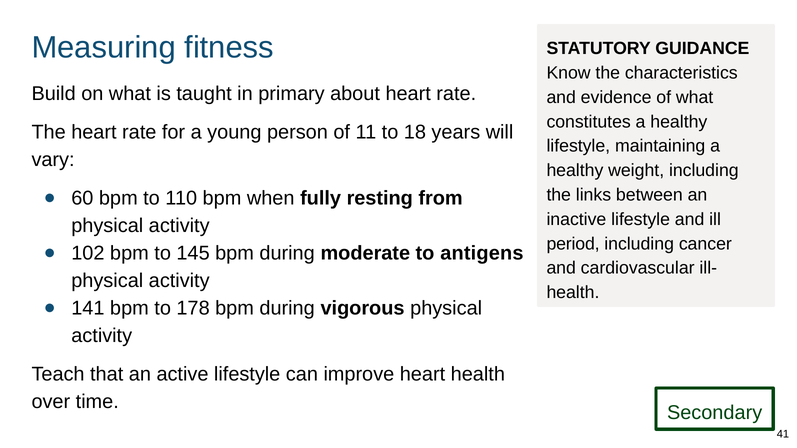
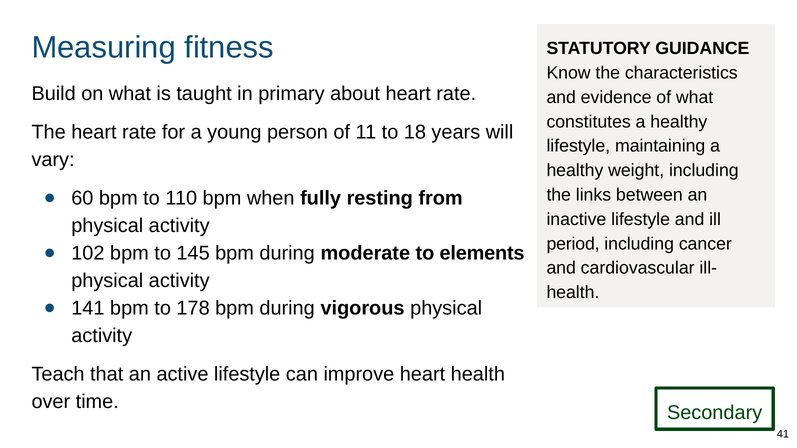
antigens: antigens -> elements
